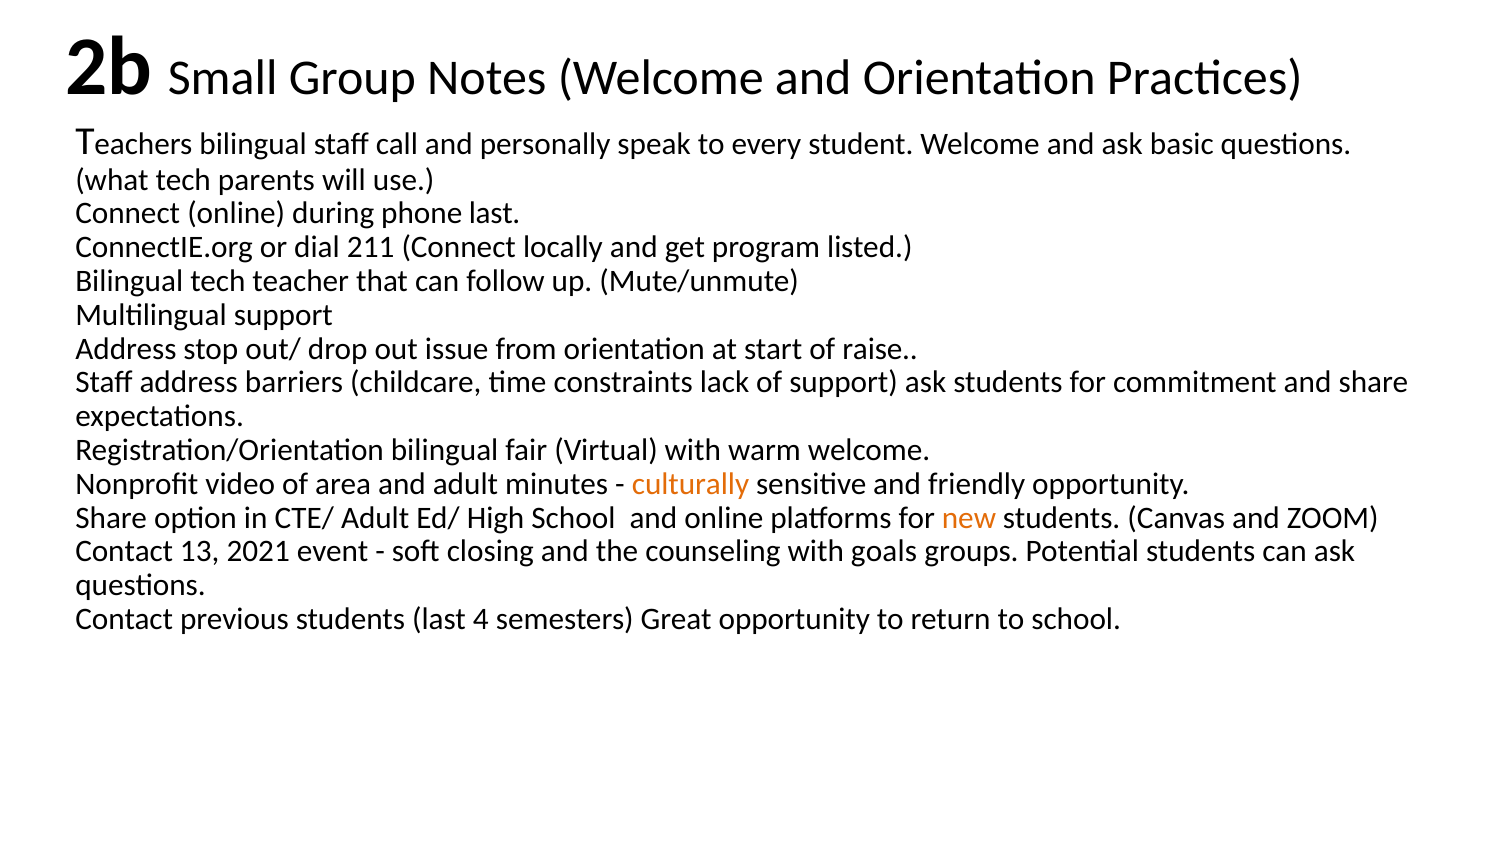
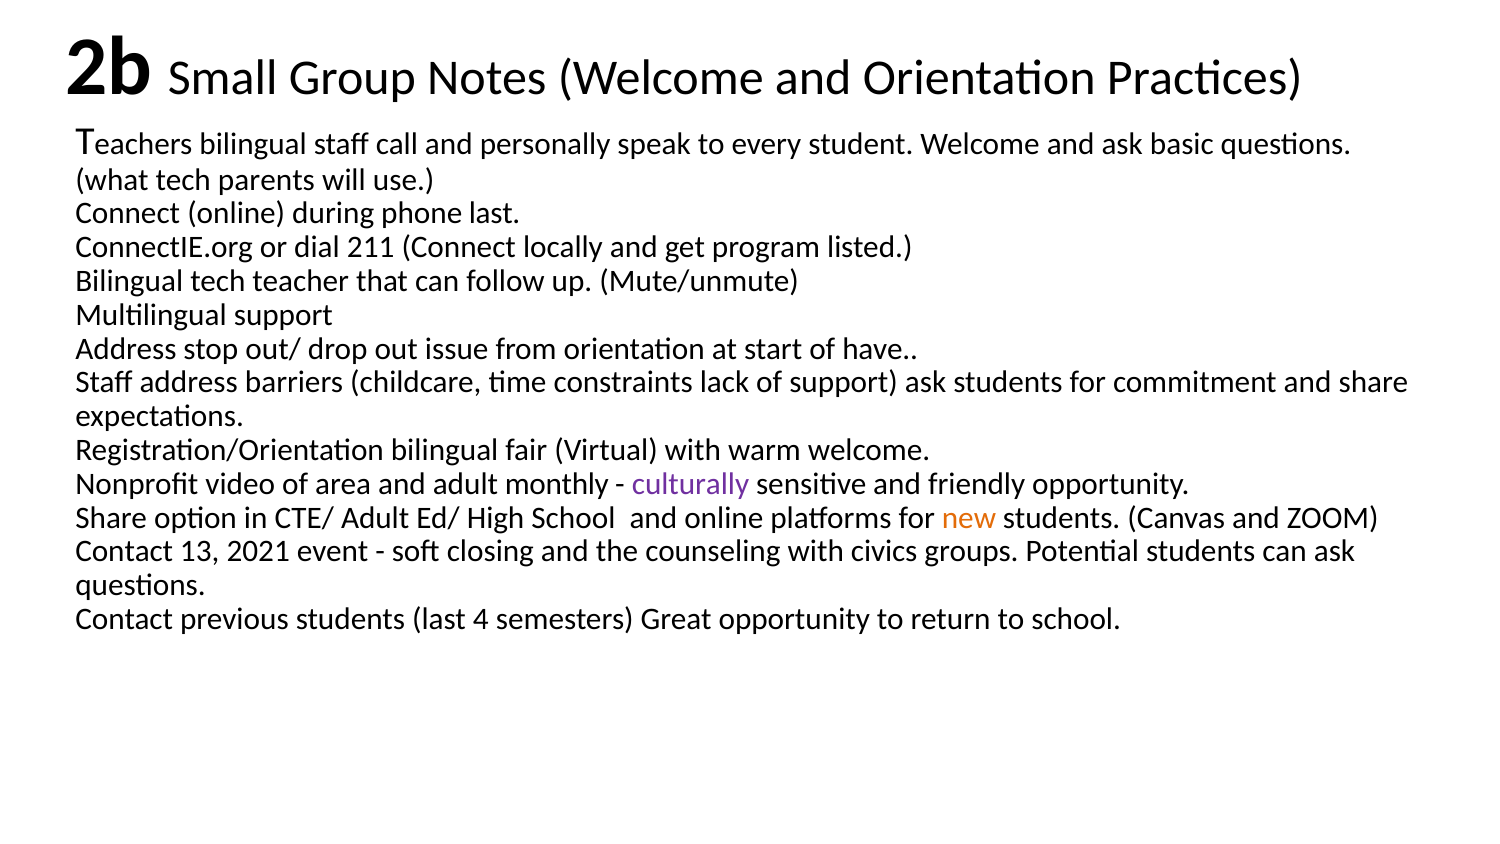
raise: raise -> have
minutes: minutes -> monthly
culturally colour: orange -> purple
goals: goals -> civics
